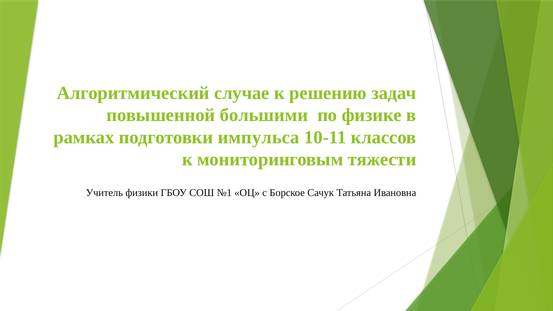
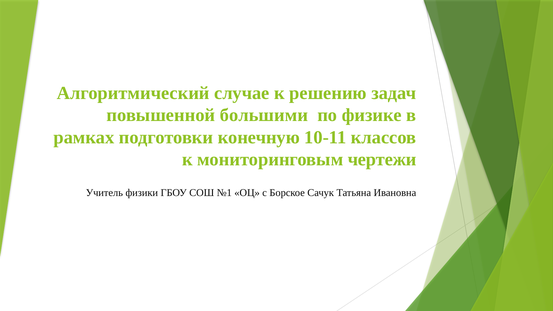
импульса: импульса -> конечную
тяжести: тяжести -> чертежи
